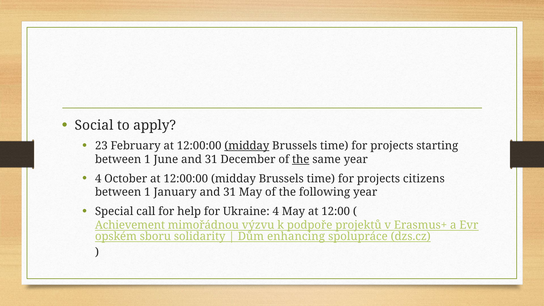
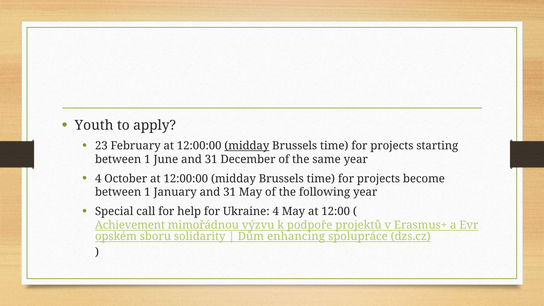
Social: Social -> Youth
the at (301, 159) underline: present -> none
citizens: citizens -> become
